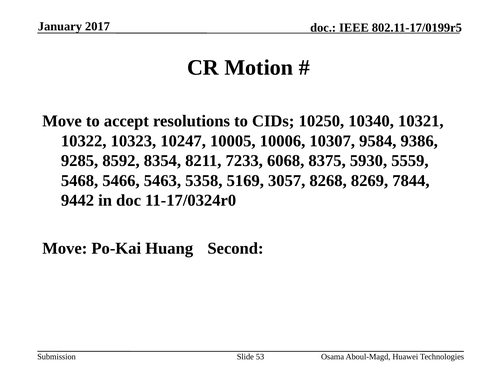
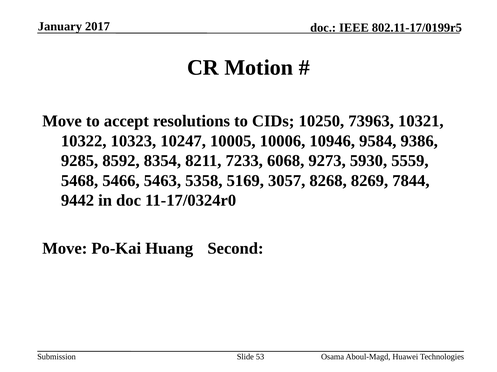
10340: 10340 -> 73963
10307: 10307 -> 10946
8375: 8375 -> 9273
